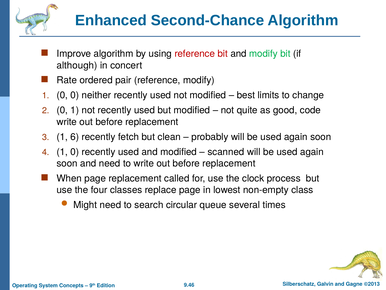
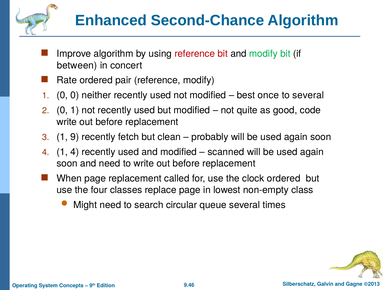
although: although -> between
limits: limits -> once
to change: change -> several
6: 6 -> 9
0 at (75, 152): 0 -> 4
clock process: process -> ordered
